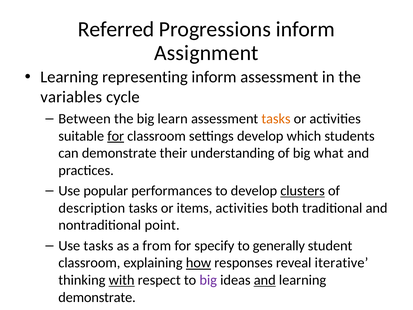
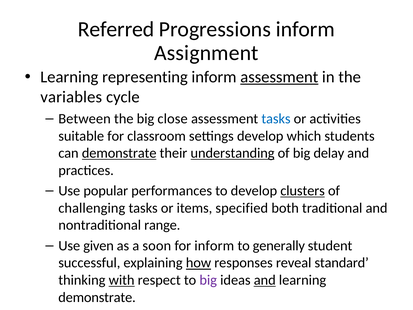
assessment at (279, 77) underline: none -> present
learn: learn -> close
tasks at (276, 119) colour: orange -> blue
for at (116, 136) underline: present -> none
demonstrate at (119, 153) underline: none -> present
understanding underline: none -> present
what: what -> delay
description: description -> challenging
items activities: activities -> specified
point: point -> range
Use tasks: tasks -> given
from: from -> soon
for specify: specify -> inform
classroom at (89, 263): classroom -> successful
iterative: iterative -> standard
